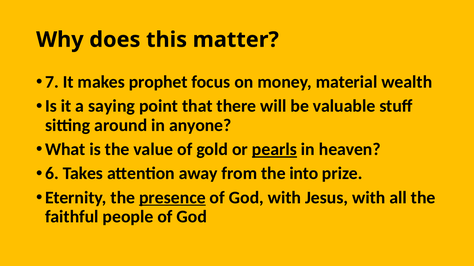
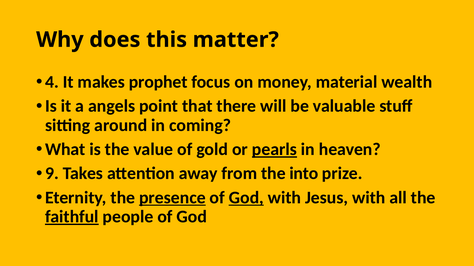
7: 7 -> 4
saying: saying -> angels
anyone: anyone -> coming
6: 6 -> 9
God at (246, 198) underline: none -> present
faithful underline: none -> present
